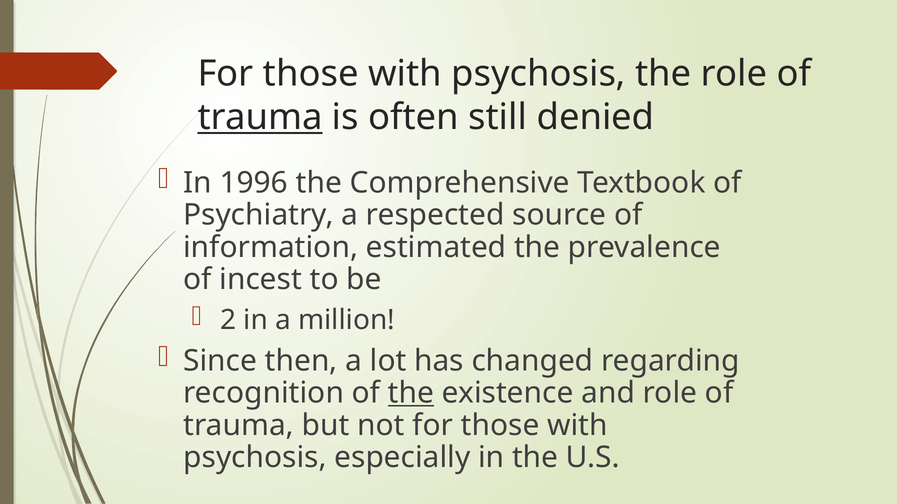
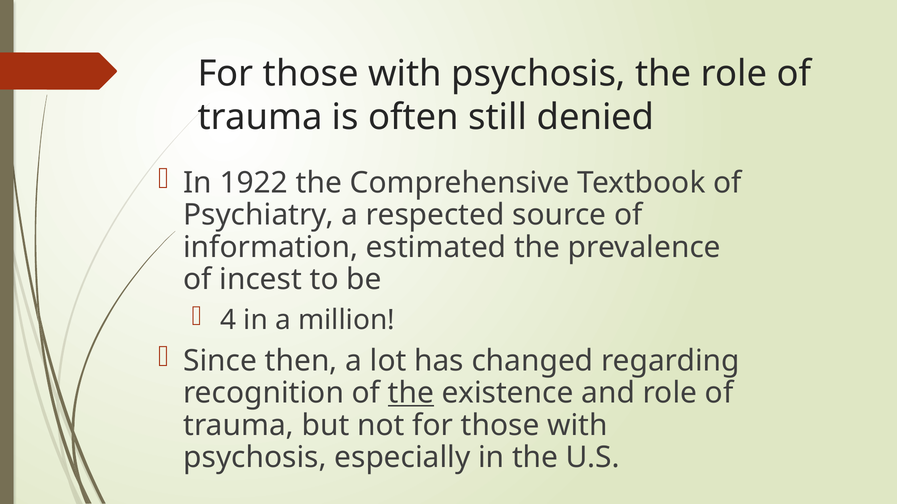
trauma at (260, 117) underline: present -> none
1996: 1996 -> 1922
2: 2 -> 4
